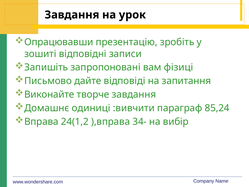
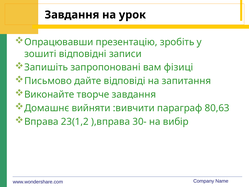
одиниці: одиниці -> вийняти
85,24: 85,24 -> 80,63
24(1,2: 24(1,2 -> 23(1,2
34-: 34- -> 30-
